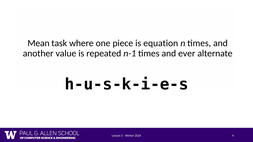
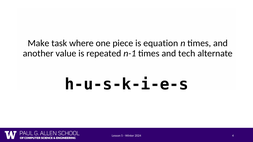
Mean: Mean -> Make
ever: ever -> tech
